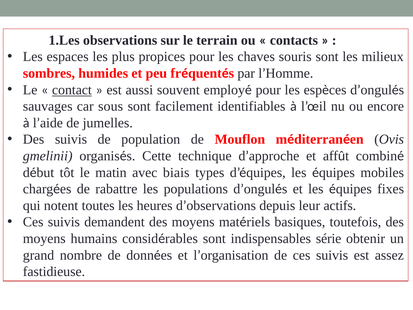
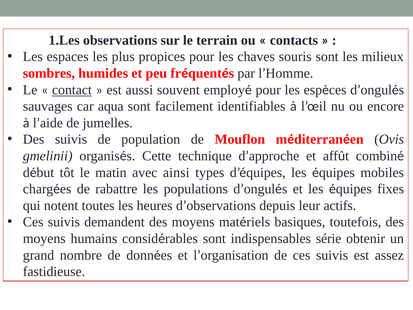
sous: sous -> aqua
biais: biais -> ainsi
